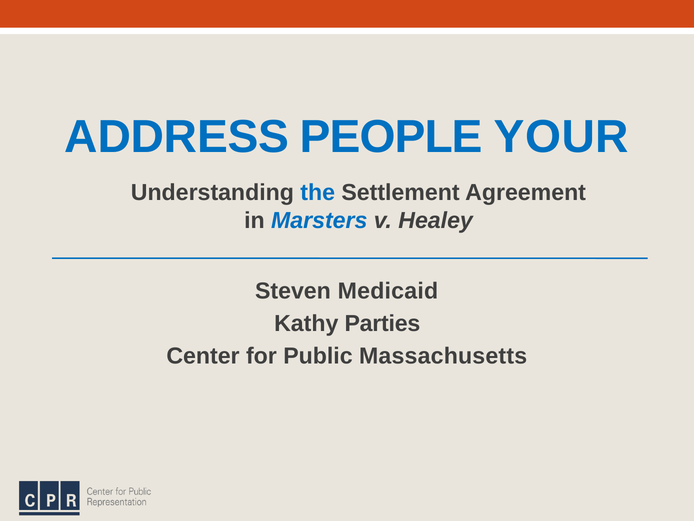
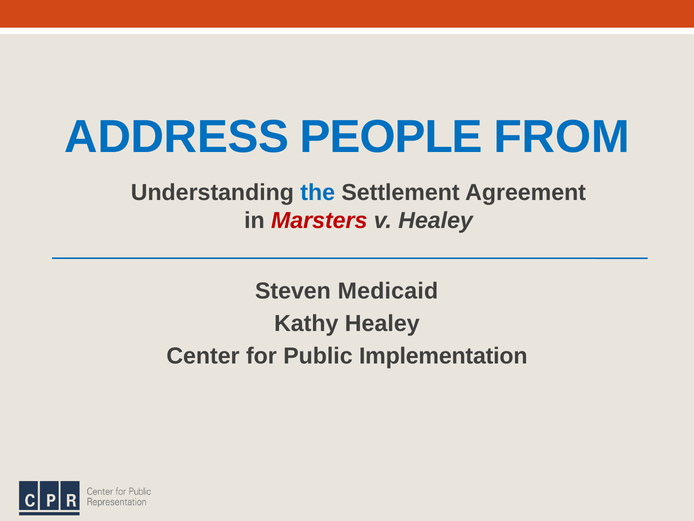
YOUR: YOUR -> FROM
Marsters colour: blue -> red
Kathy Parties: Parties -> Healey
Massachusetts: Massachusetts -> Implementation
